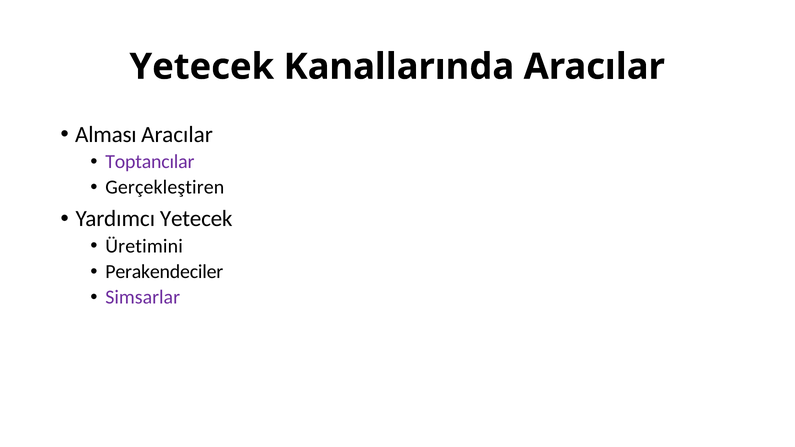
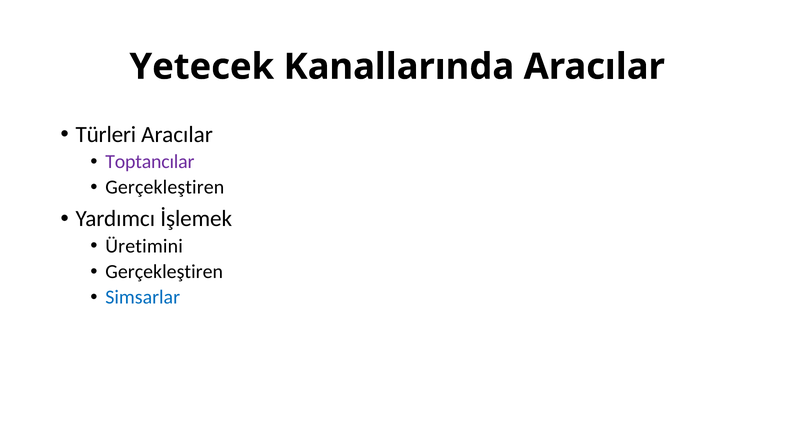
Alması: Alması -> Türleri
Yardımcı Yetecek: Yetecek -> İşlemek
Perakendeciler at (164, 272): Perakendeciler -> Gerçekleştiren
Simsarlar colour: purple -> blue
